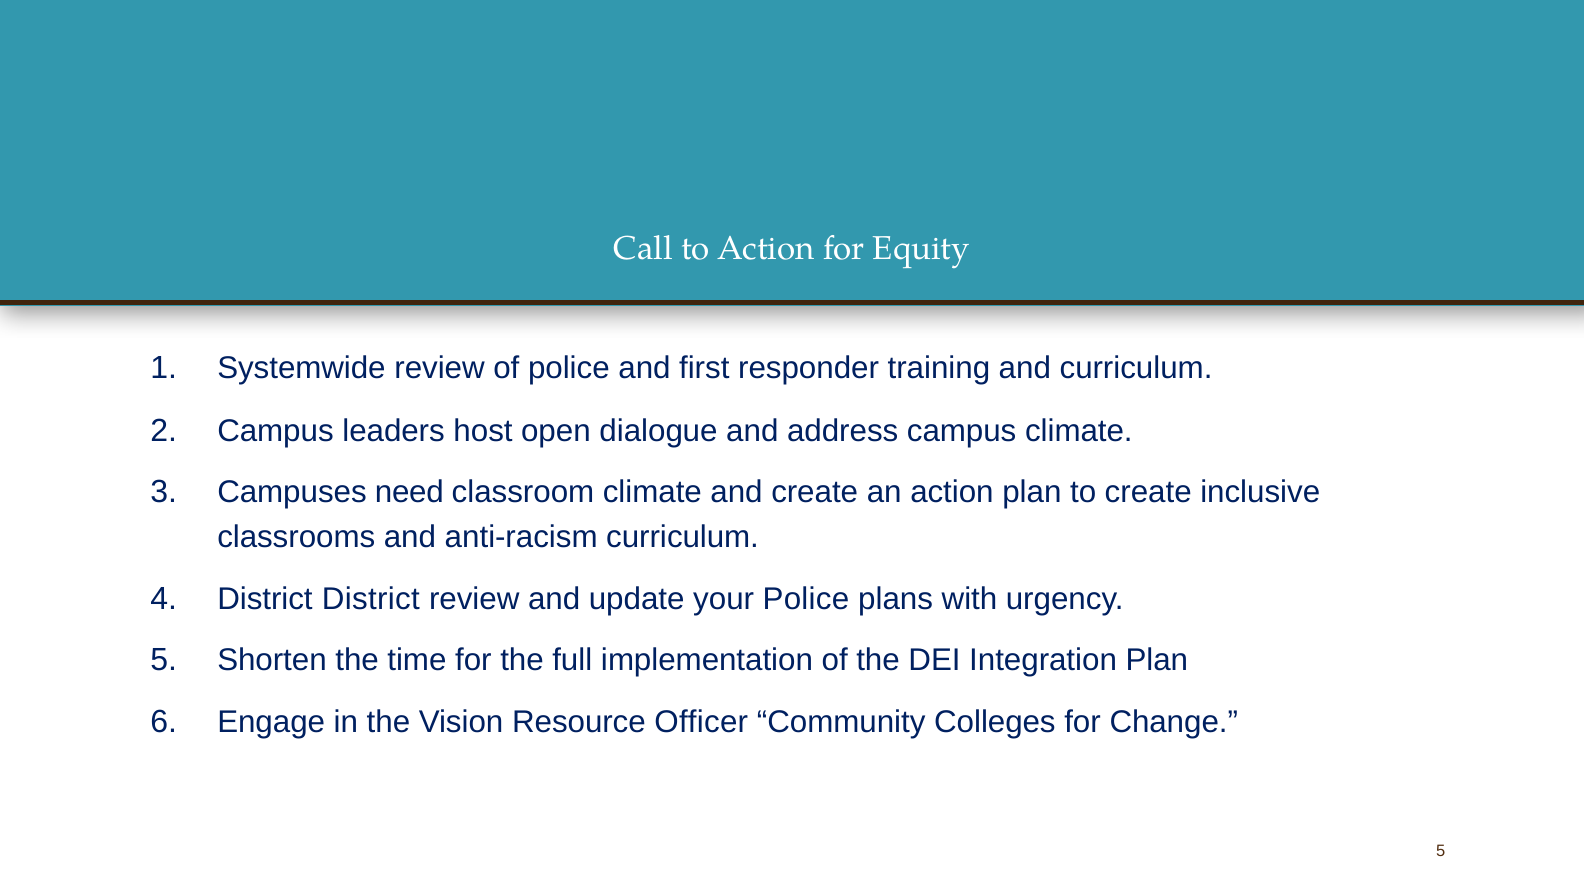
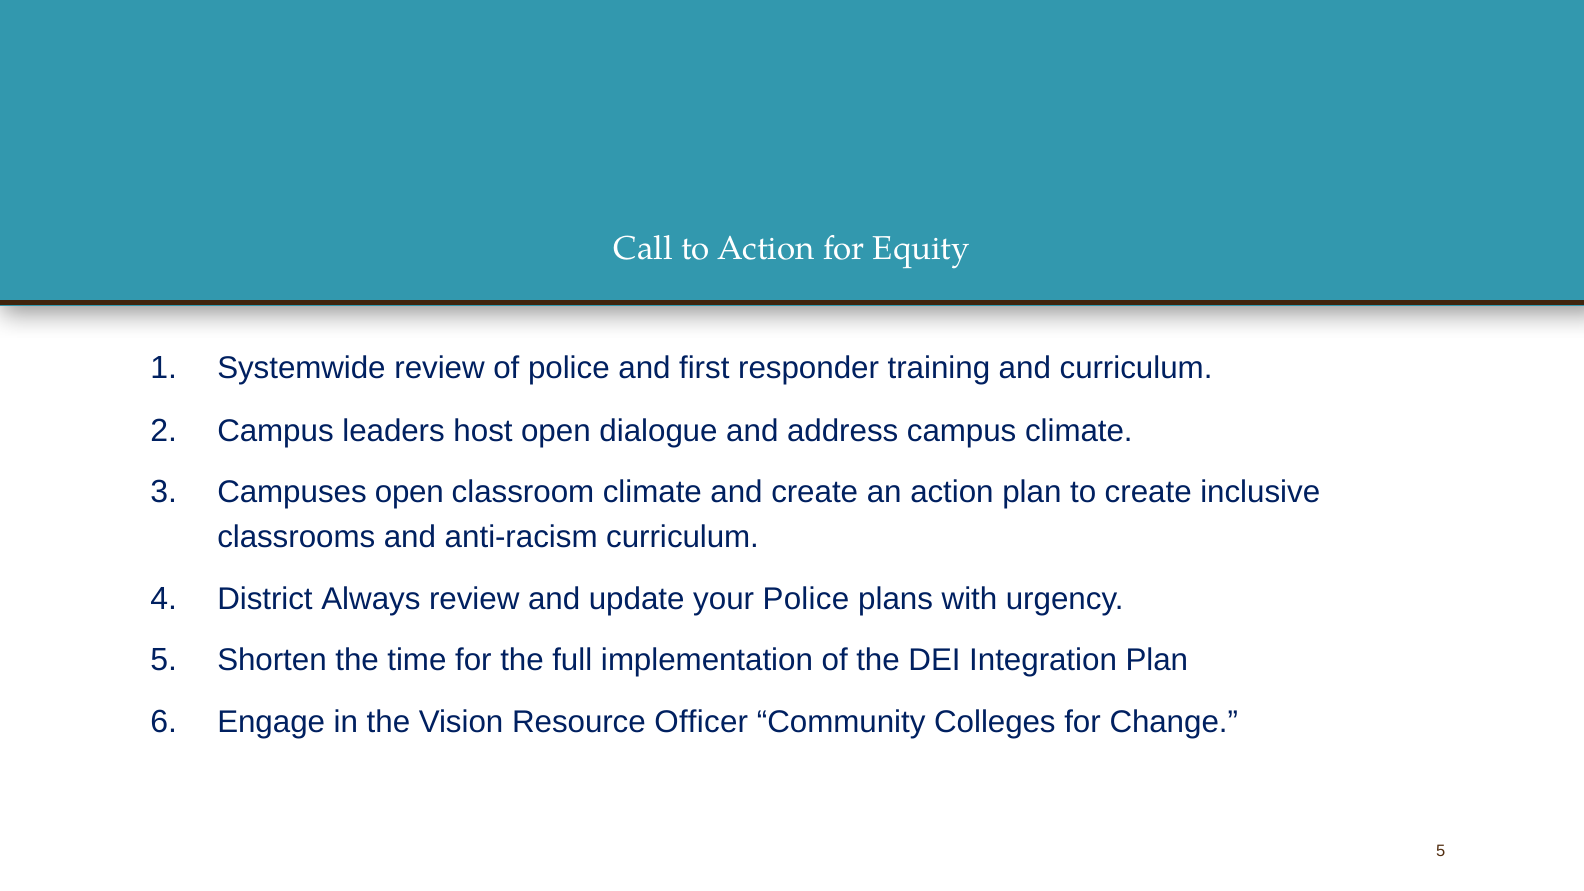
Campuses need: need -> open
District District: District -> Always
